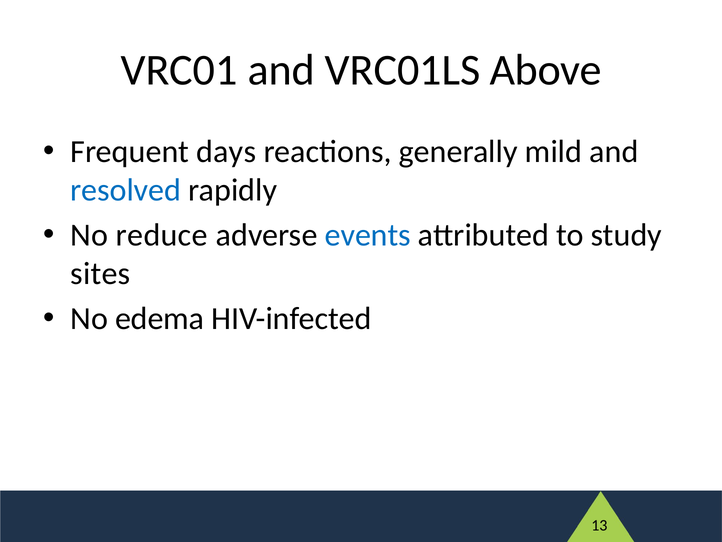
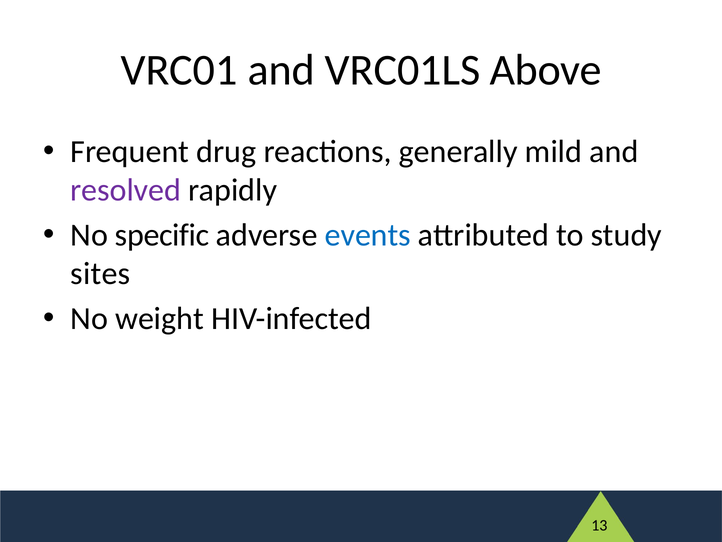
days: days -> drug
resolved colour: blue -> purple
reduce: reduce -> specific
edema: edema -> weight
